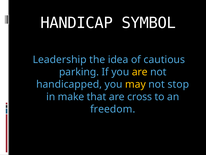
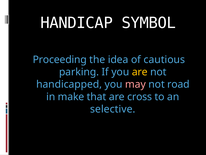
Leadership: Leadership -> Proceeding
may colour: yellow -> pink
stop: stop -> road
freedom: freedom -> selective
